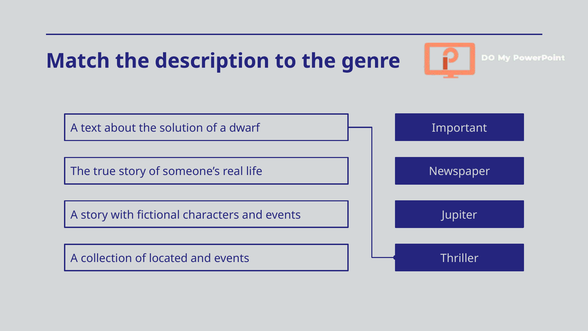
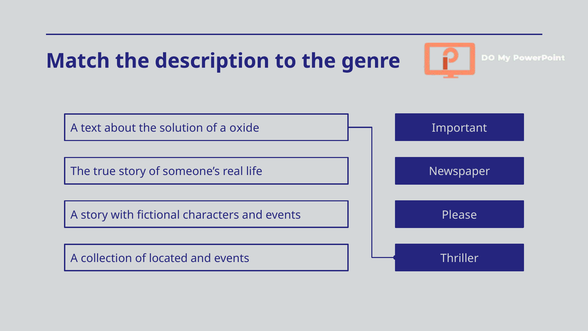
dwarf: dwarf -> oxide
Jupiter: Jupiter -> Please
